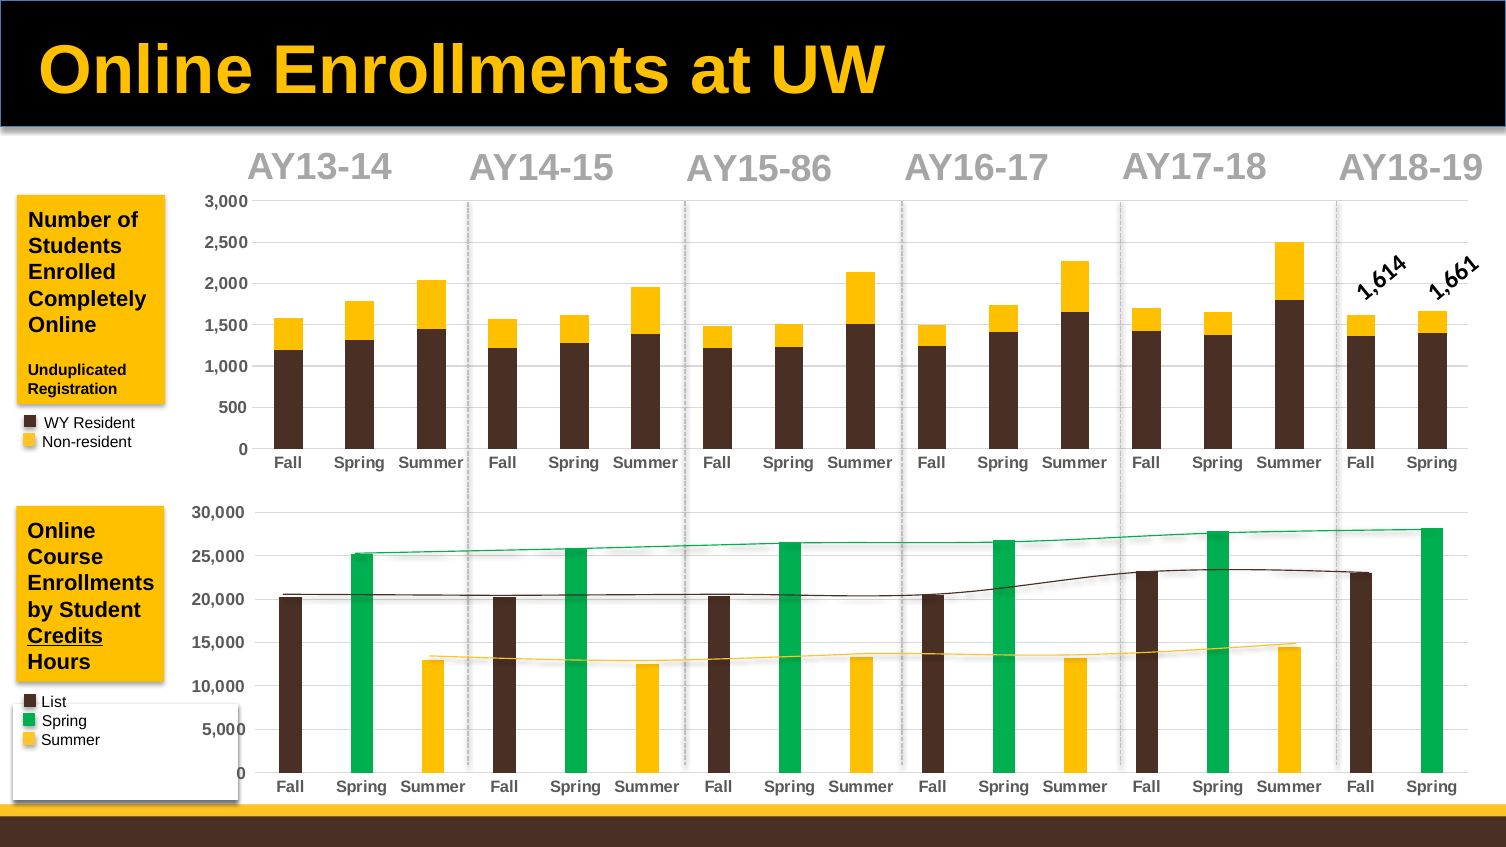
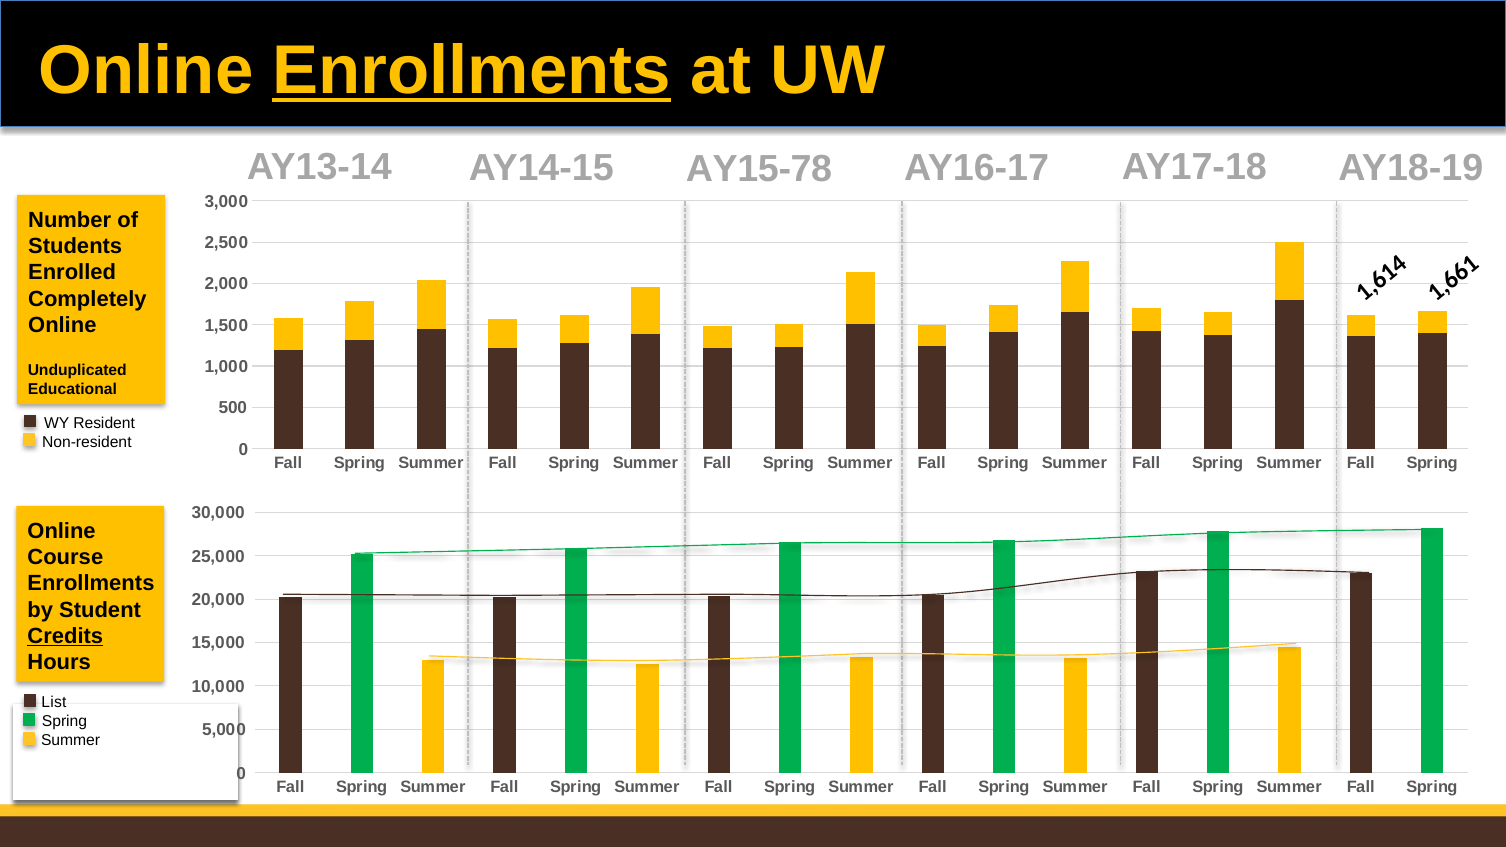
Enrollments at (472, 70) underline: none -> present
AY15-86: AY15-86 -> AY15-78
Registration: Registration -> Educational
